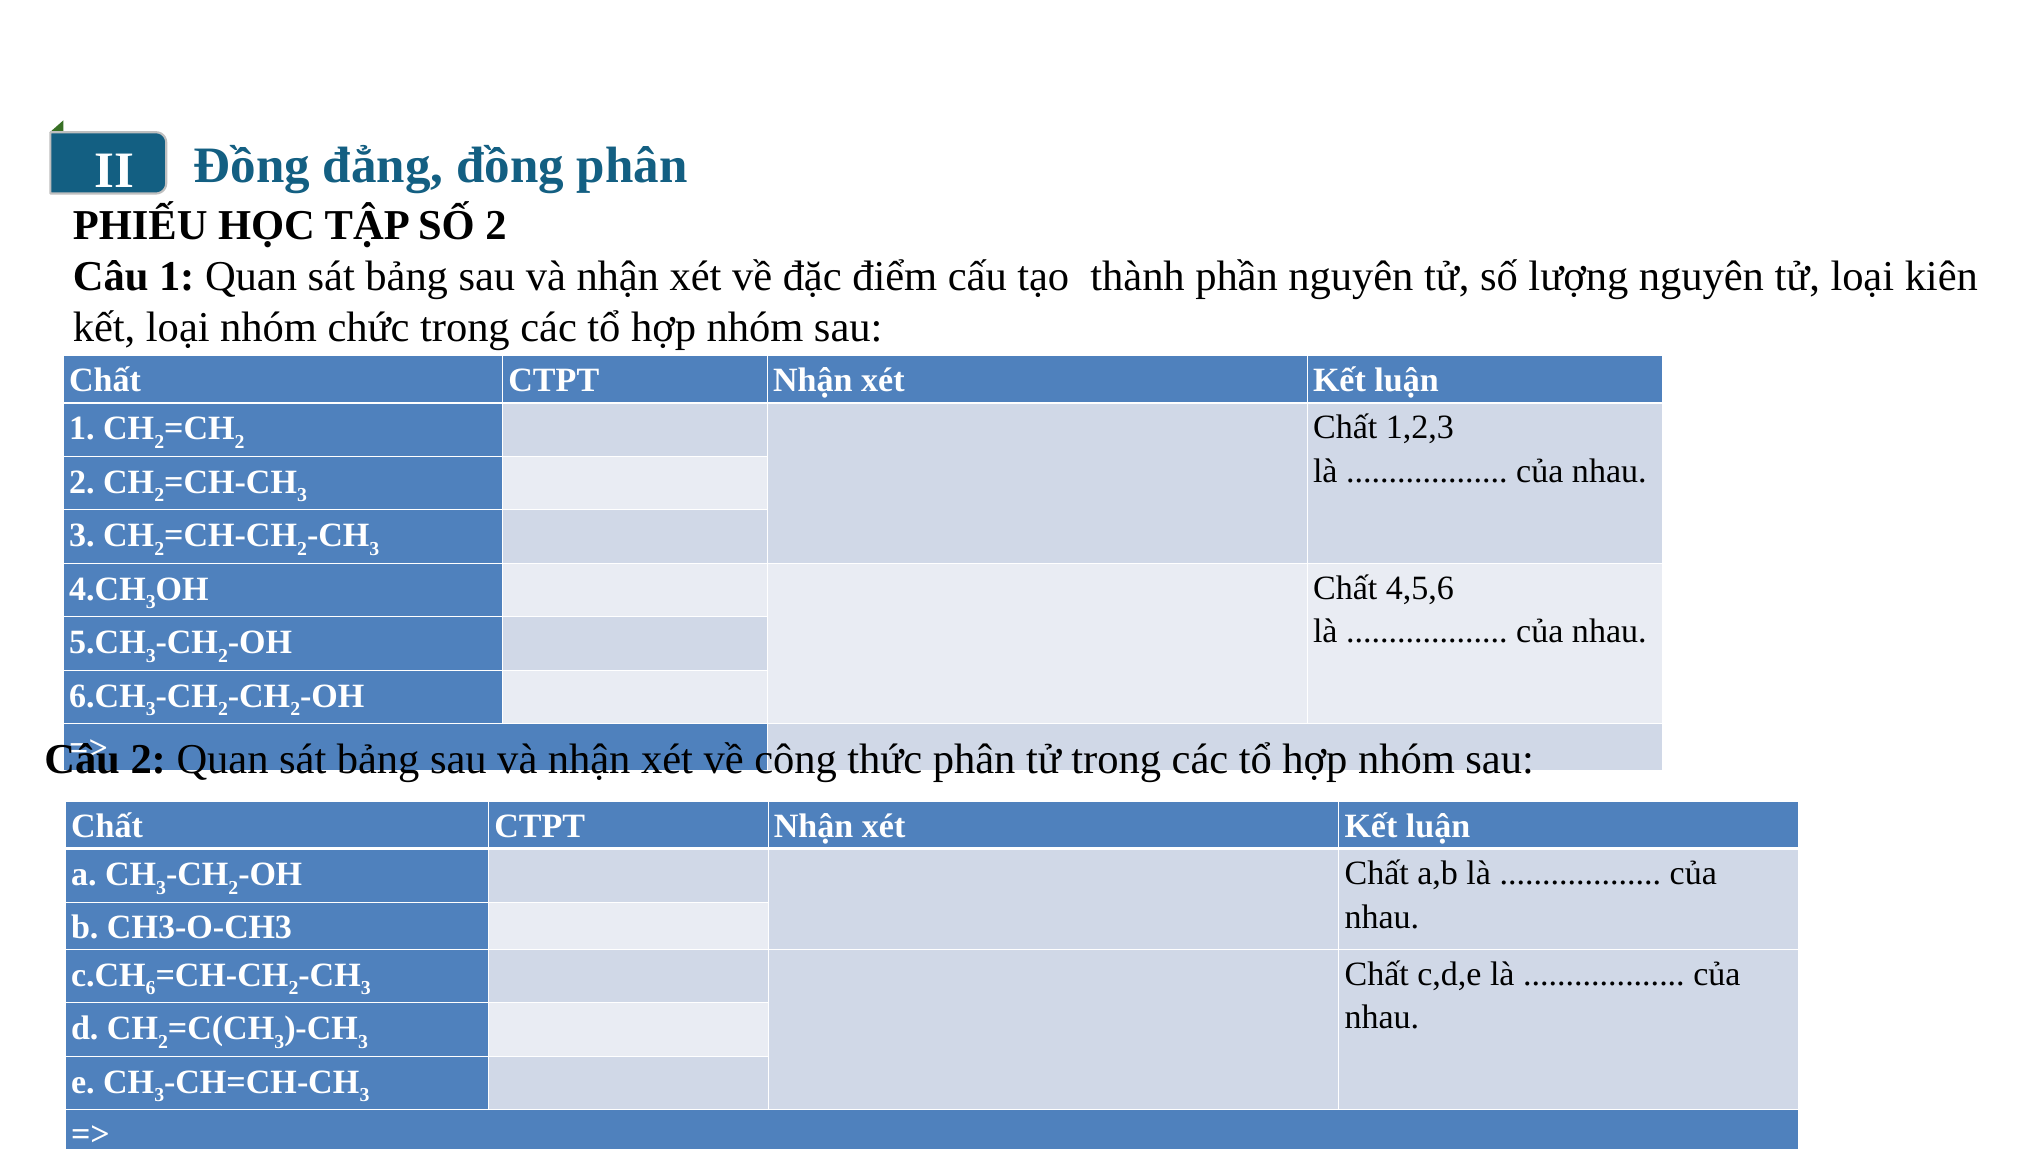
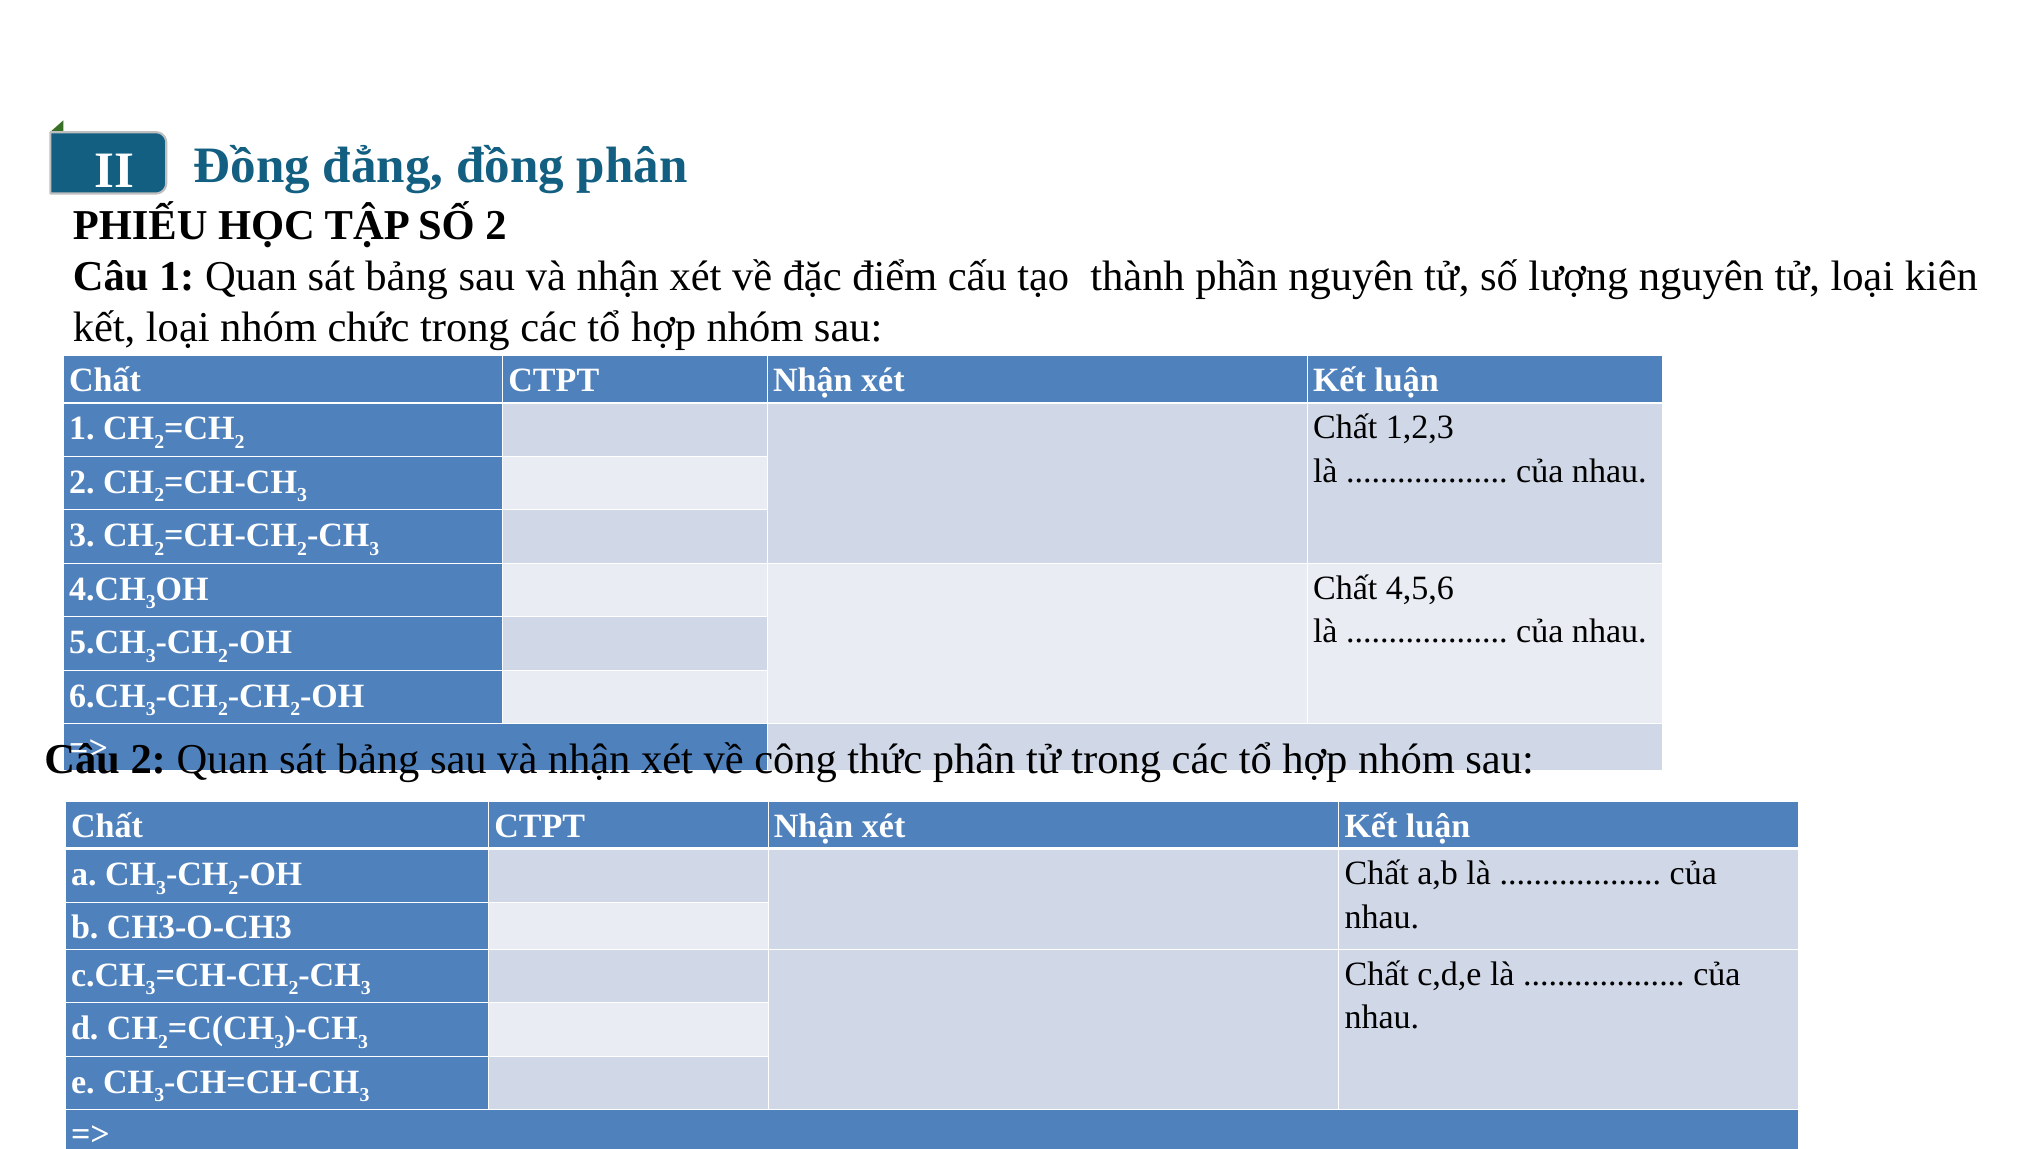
6 at (151, 988): 6 -> 3
